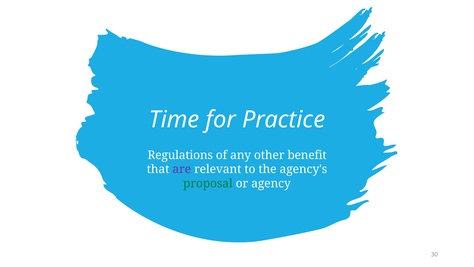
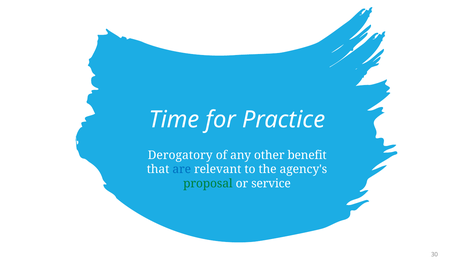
Regulations: Regulations -> Derogatory
are colour: purple -> blue
agency: agency -> service
